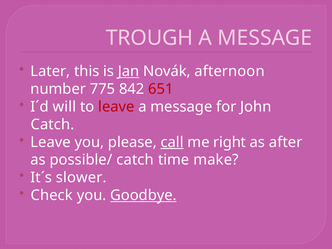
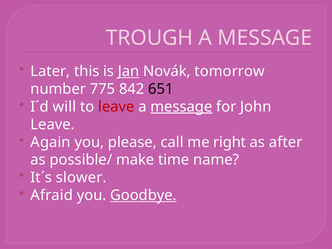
afternoon: afternoon -> tomorrow
651 colour: red -> black
message at (181, 107) underline: none -> present
Catch at (52, 124): Catch -> Leave
Leave at (51, 142): Leave -> Again
call underline: present -> none
possible/ catch: catch -> make
make: make -> name
Check: Check -> Afraid
